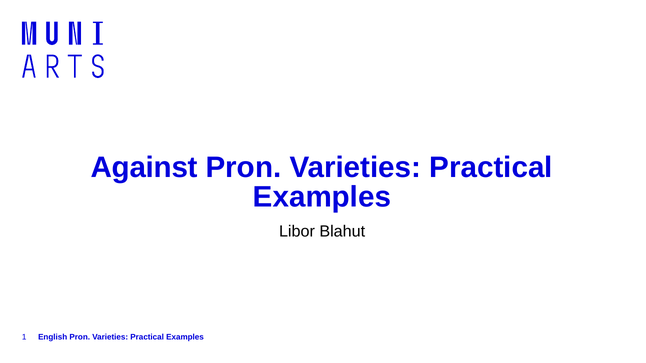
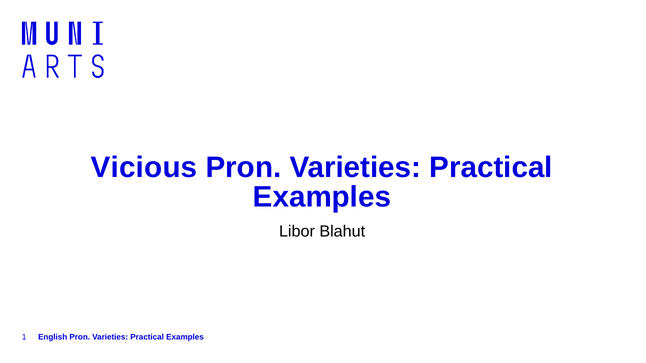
Against: Against -> Vicious
